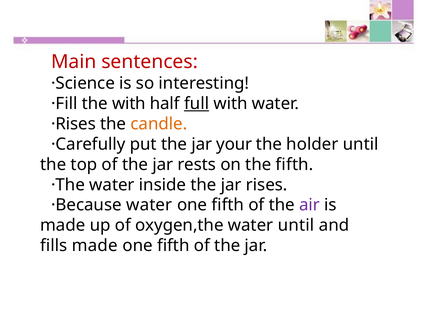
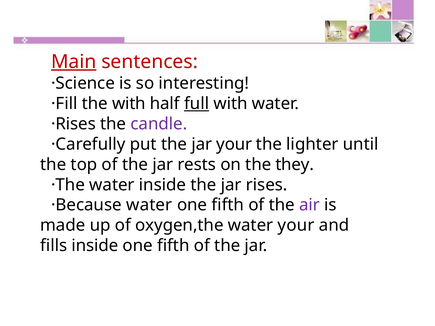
Main underline: none -> present
candle colour: orange -> purple
holder: holder -> lighter
the fifth: fifth -> they
water until: until -> your
fills made: made -> inside
